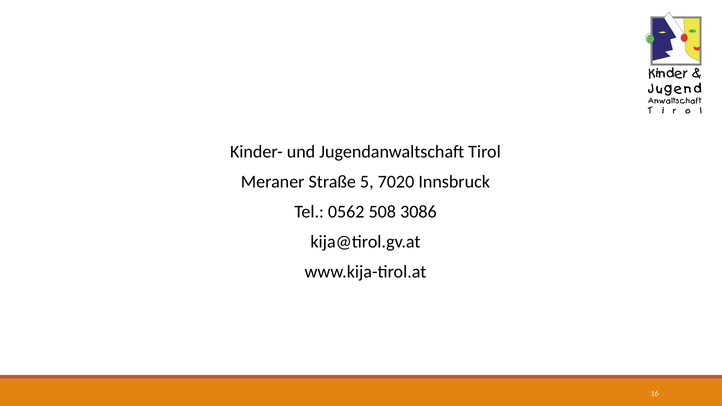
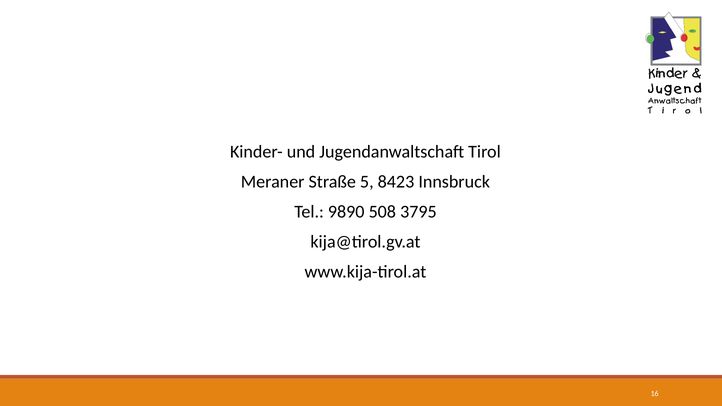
7020: 7020 -> 8423
0562: 0562 -> 9890
3086: 3086 -> 3795
